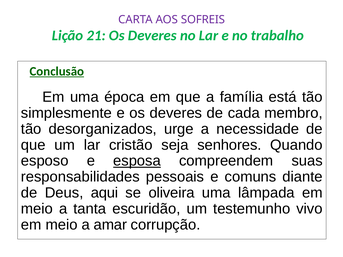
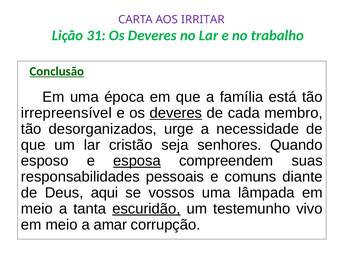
SOFREIS: SOFREIS -> IRRITAR
21: 21 -> 31
simplesmente: simplesmente -> irrepreensível
deveres at (176, 113) underline: none -> present
oliveira: oliveira -> vossos
escuridão underline: none -> present
